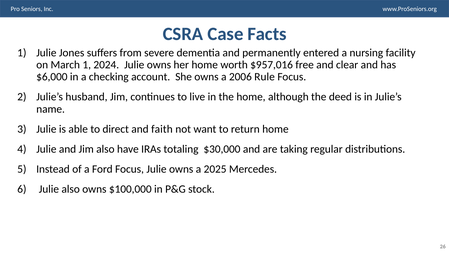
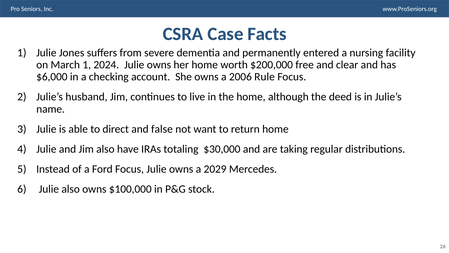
$957,016: $957,016 -> $200,000
faith: faith -> false
2025: 2025 -> 2029
